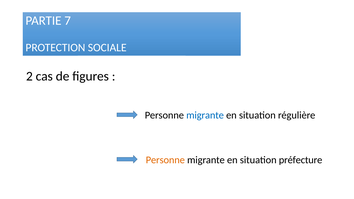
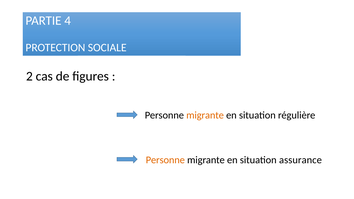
7: 7 -> 4
migrante at (205, 115) colour: blue -> orange
préfecture: préfecture -> assurance
